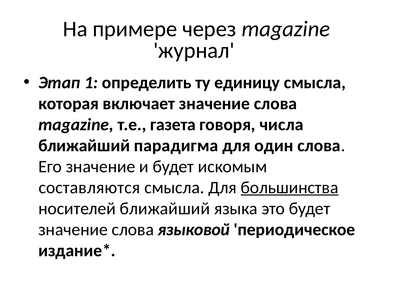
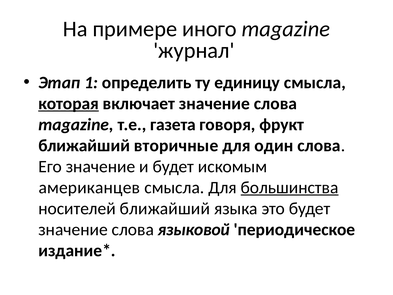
через: через -> иного
которая underline: none -> present
числа: числа -> фрукт
парадигма: парадигма -> вторичные
составляются: составляются -> американцев
